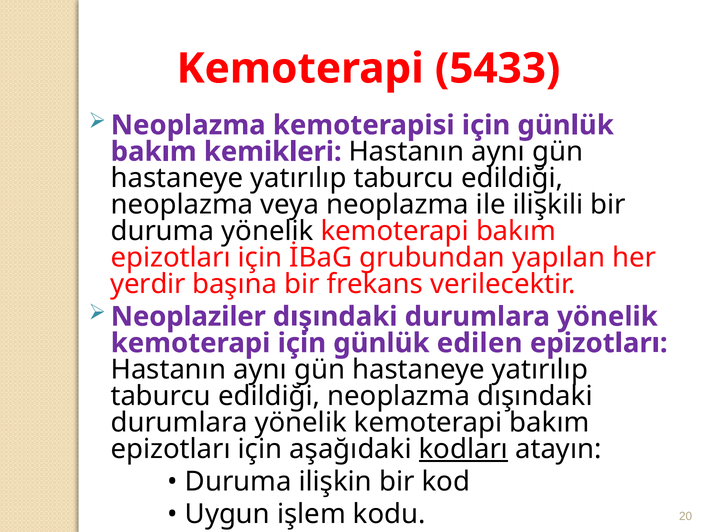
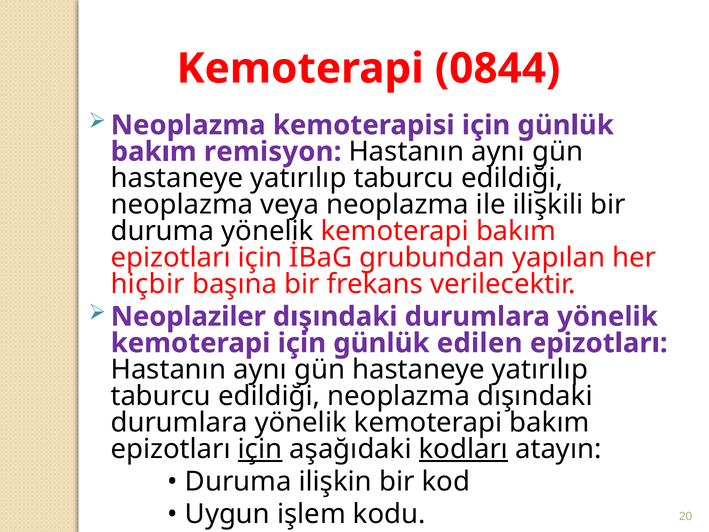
5433: 5433 -> 0844
kemikleri: kemikleri -> remisyon
yerdir: yerdir -> hiçbir
için at (260, 449) underline: none -> present
